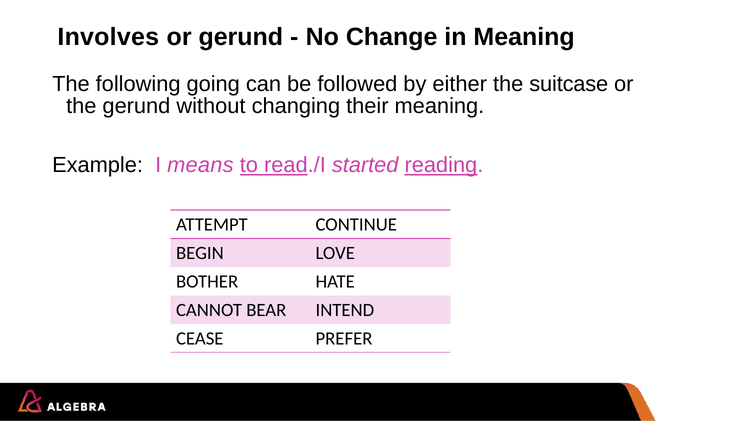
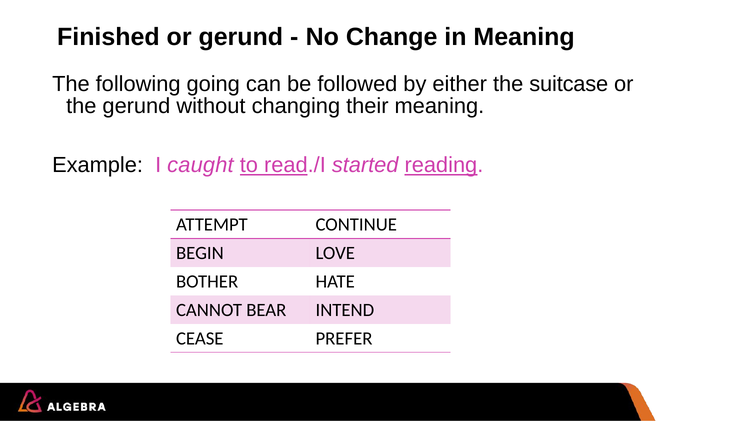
Involves: Involves -> Finished
means: means -> caught
